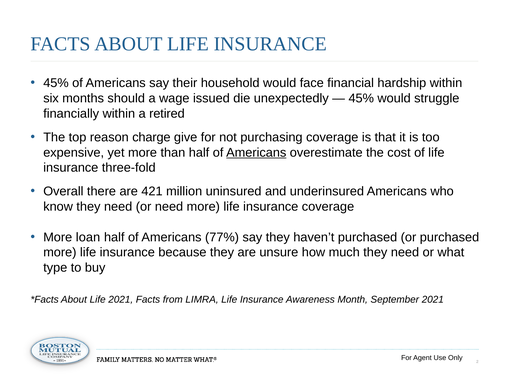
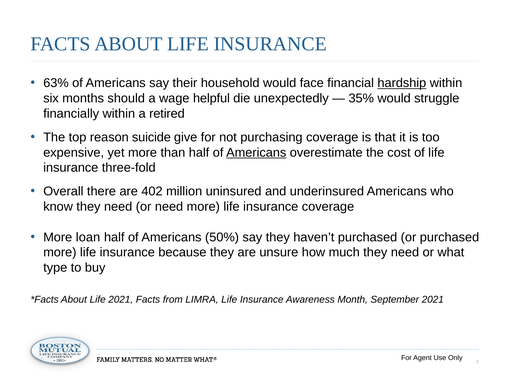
45% at (56, 83): 45% -> 63%
hardship underline: none -> present
issued: issued -> helpful
45% at (361, 99): 45% -> 35%
charge: charge -> suicide
421: 421 -> 402
77%: 77% -> 50%
